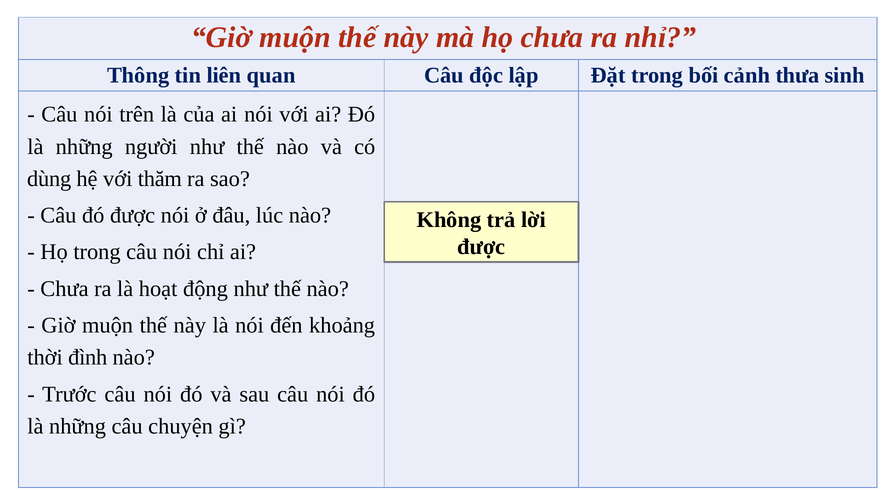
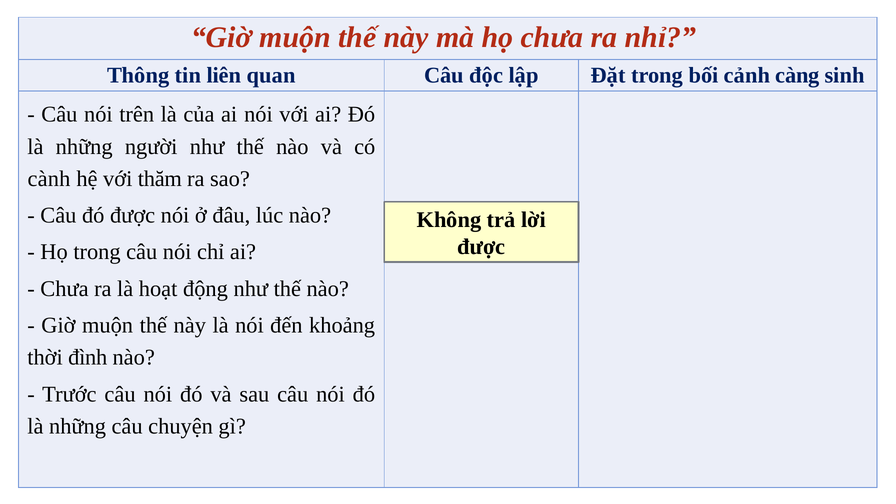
thưa: thưa -> càng
dùng: dùng -> cành
